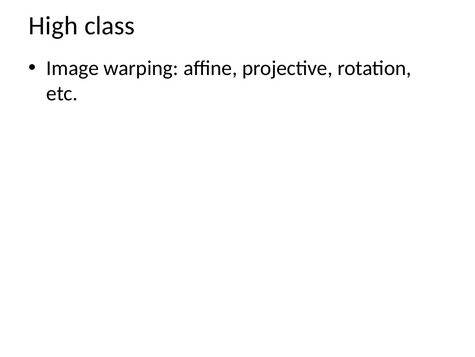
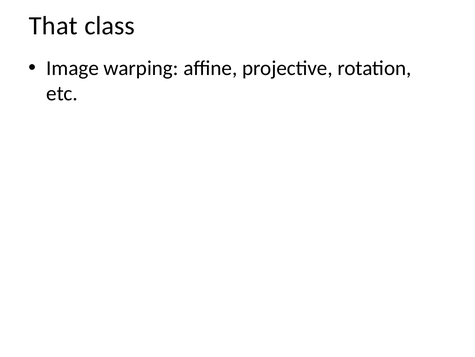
High: High -> That
